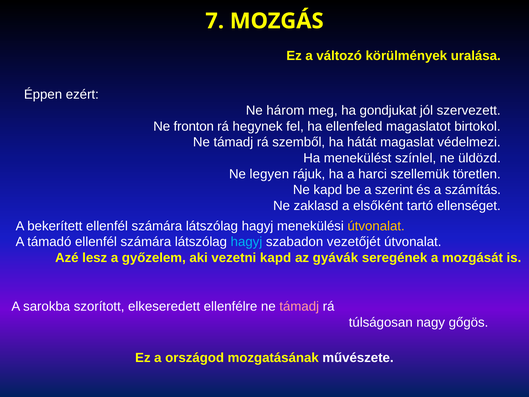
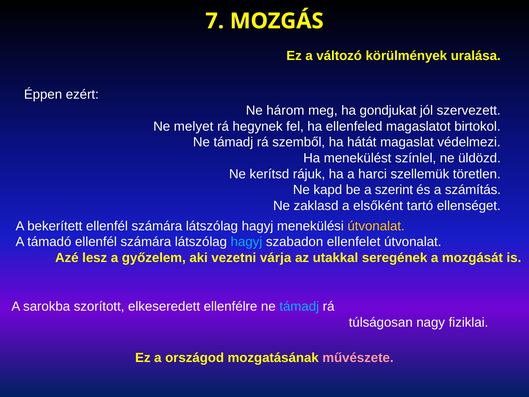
fronton: fronton -> melyet
legyen: legyen -> kerítsd
vezetőjét: vezetőjét -> ellenfelet
vezetni kapd: kapd -> várja
gyávák: gyávák -> utakkal
támadj at (299, 306) colour: pink -> light blue
gőgös: gőgös -> fiziklai
művészete colour: white -> pink
